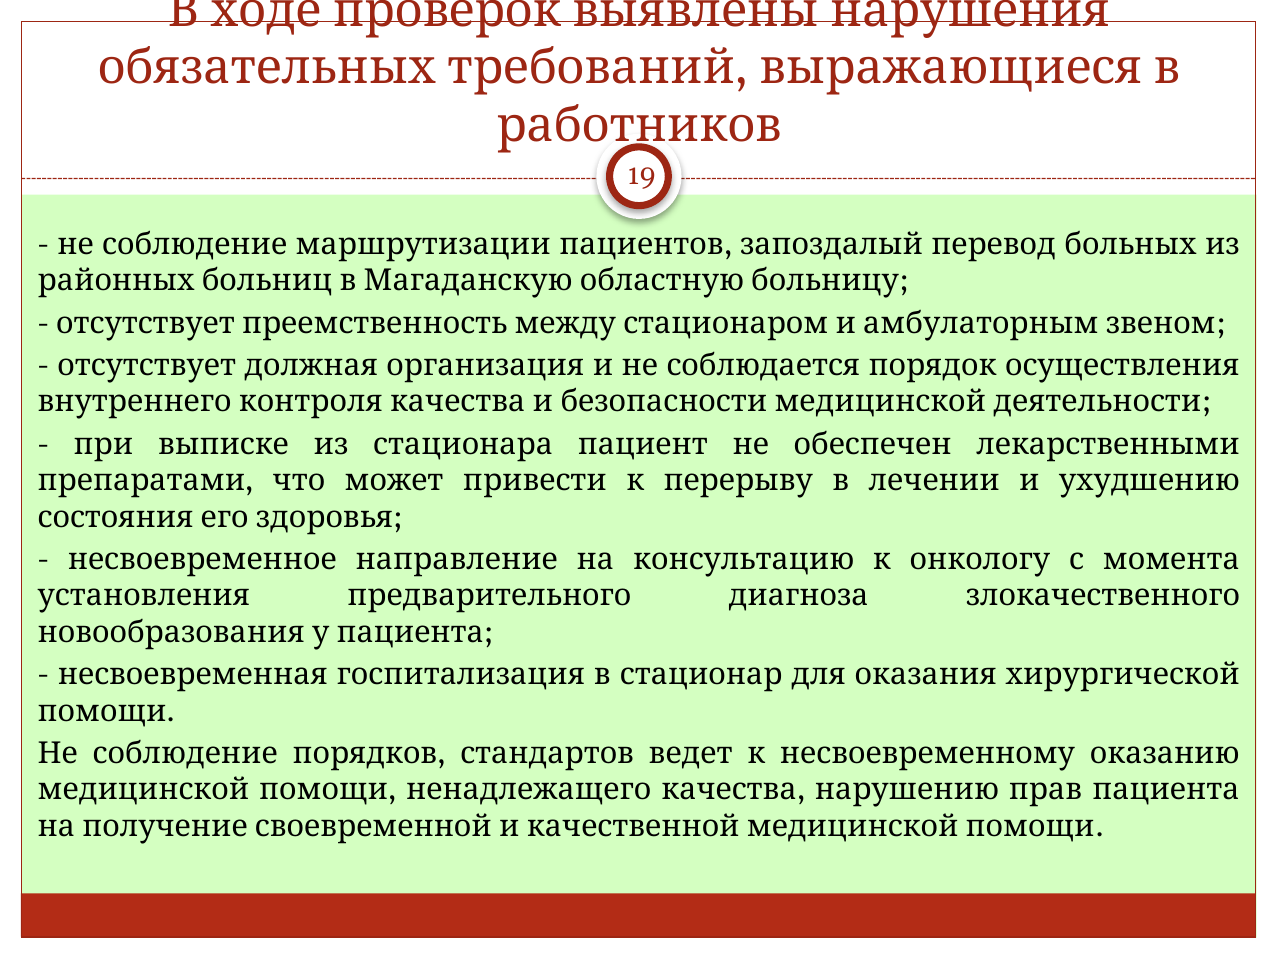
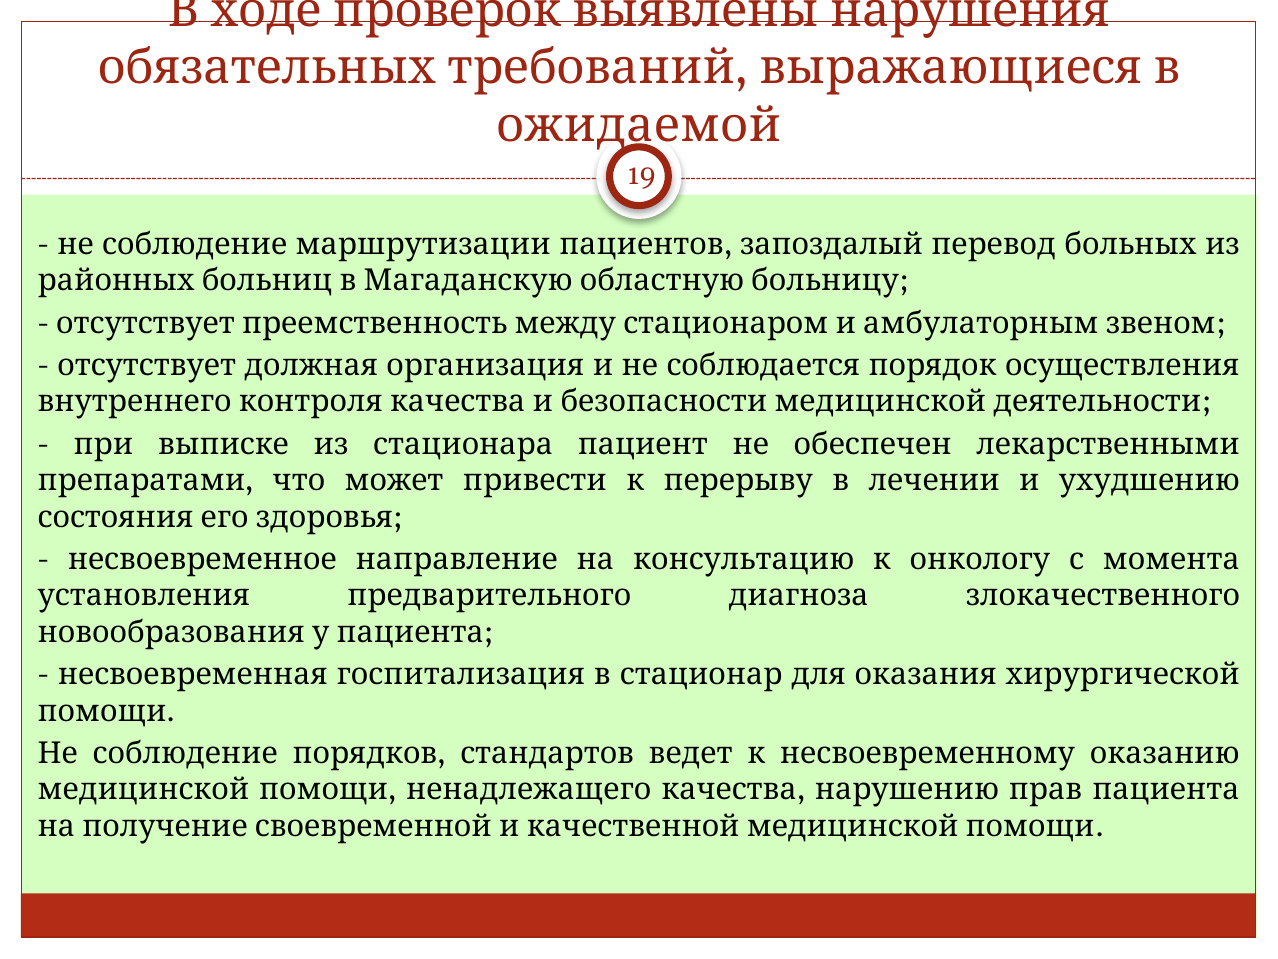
работников: работников -> ожидаемой
